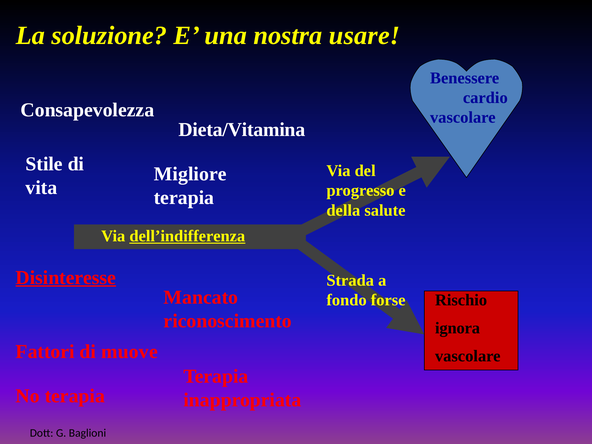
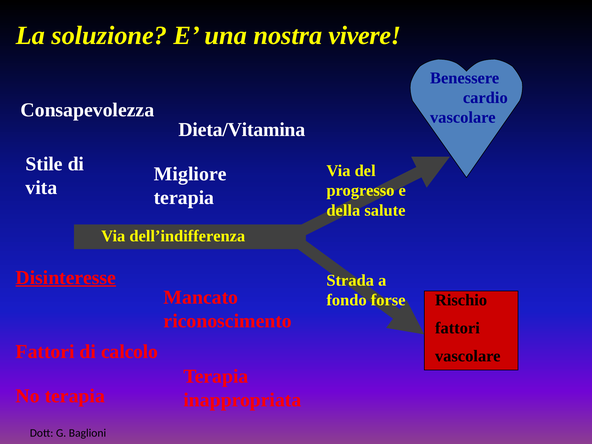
usare: usare -> vivere
dell’indifferenza underline: present -> none
ignora at (458, 328): ignora -> fattori
muove: muove -> calcolo
